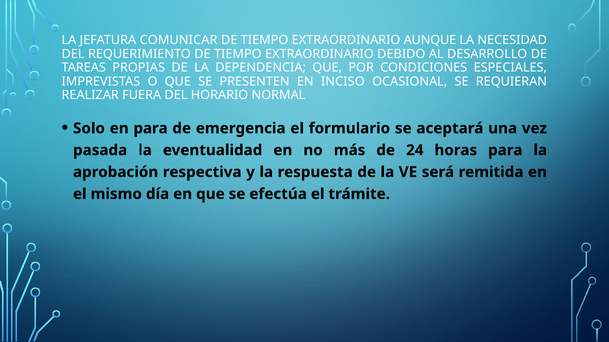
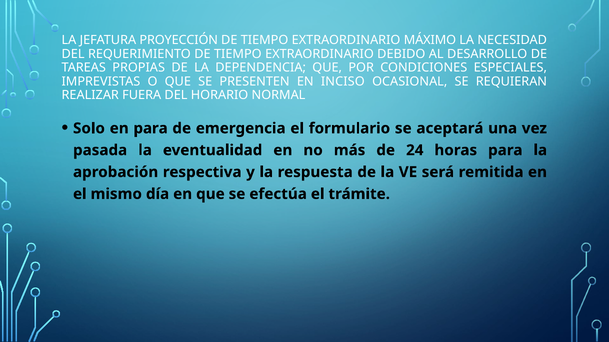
COMUNICAR: COMUNICAR -> PROYECCIÓN
AUNQUE: AUNQUE -> MÁXIMO
